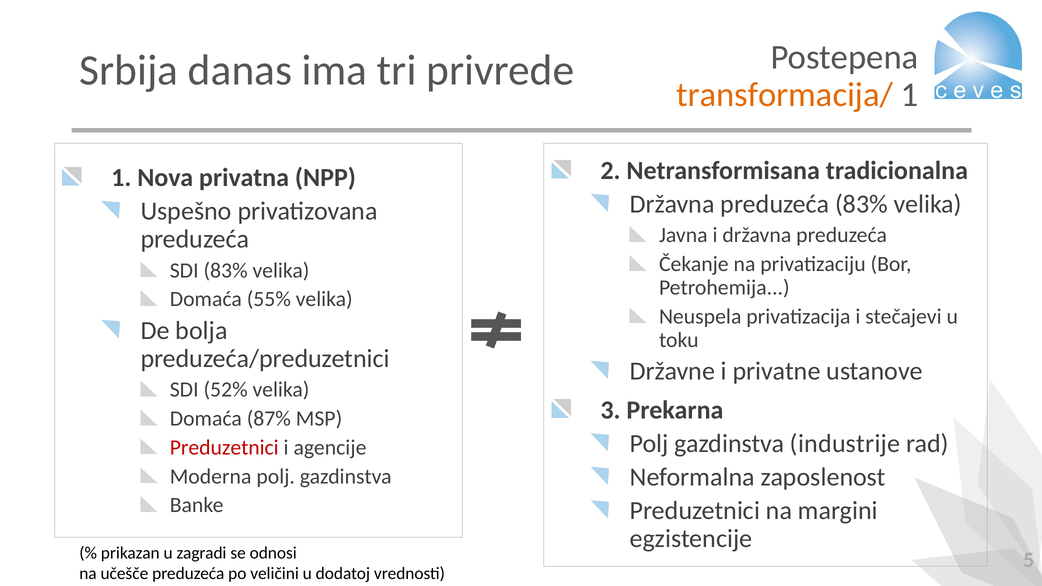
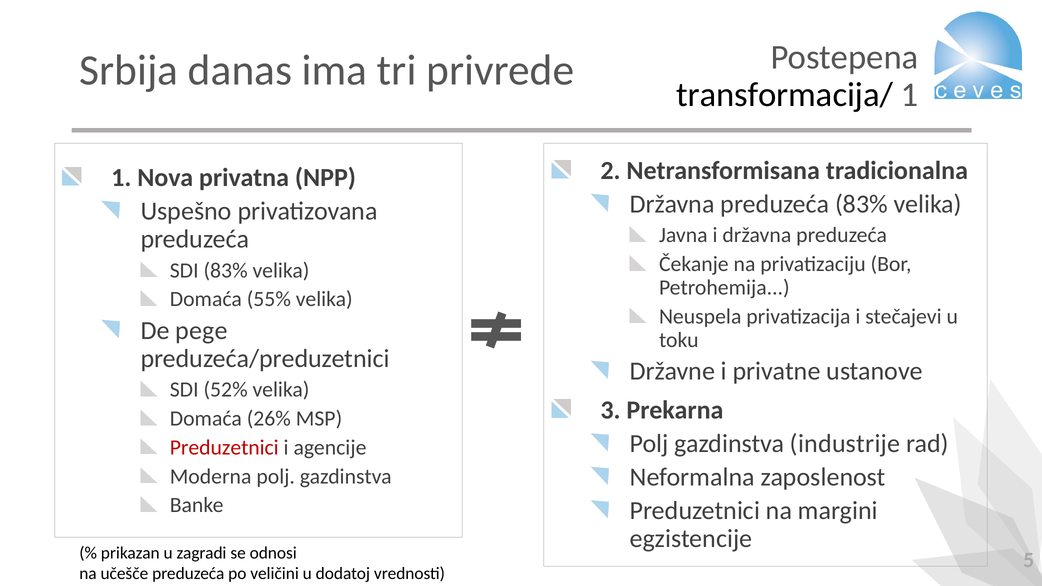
transformacija/ colour: orange -> black
bolja: bolja -> pege
87%: 87% -> 26%
